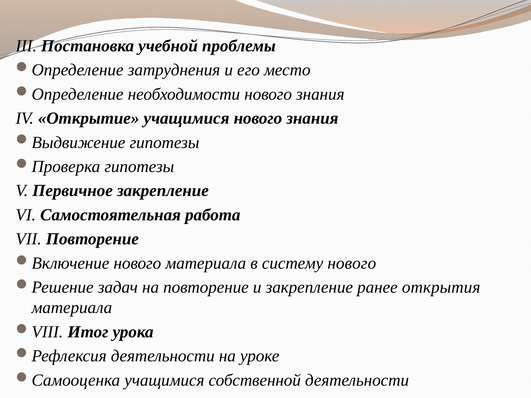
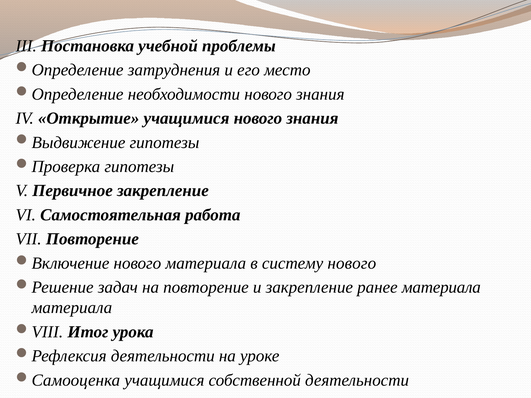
ранее открытия: открытия -> материала
